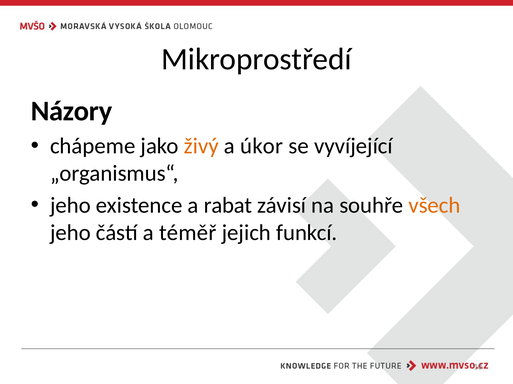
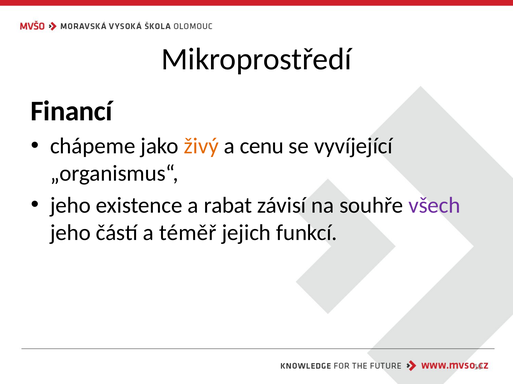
Názory: Názory -> Financí
úkor: úkor -> cenu
všech colour: orange -> purple
